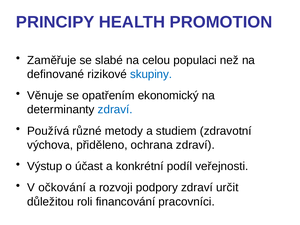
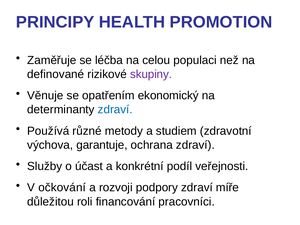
slabé: slabé -> léčba
skupiny colour: blue -> purple
přiděleno: přiděleno -> garantuje
Výstup: Výstup -> Služby
určit: určit -> míře
